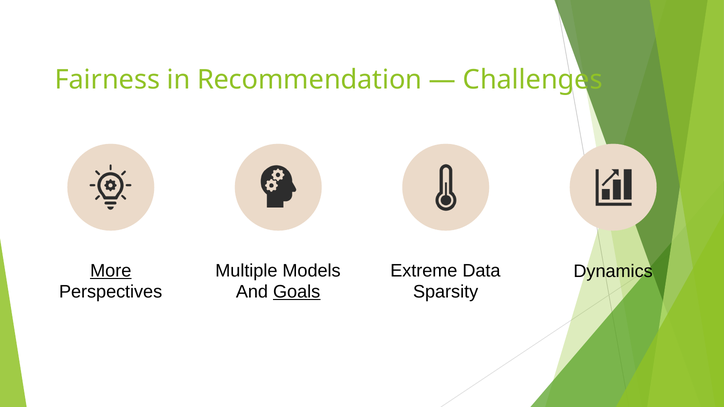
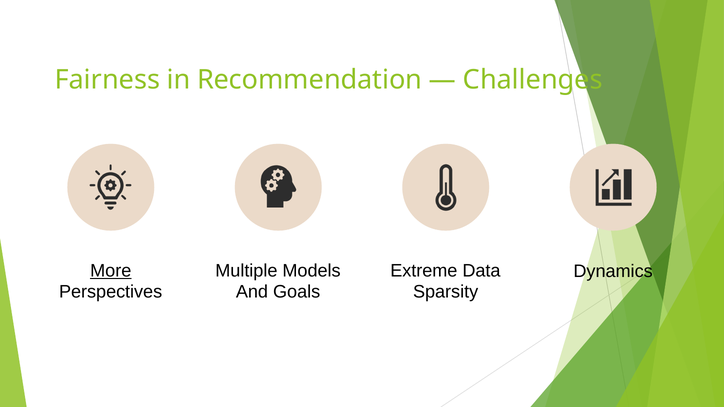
Goals underline: present -> none
